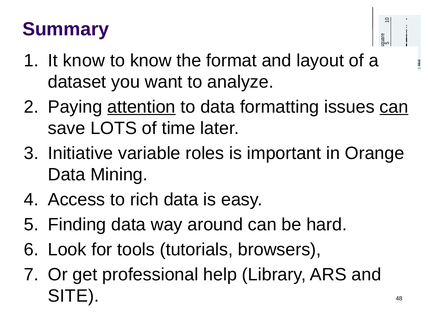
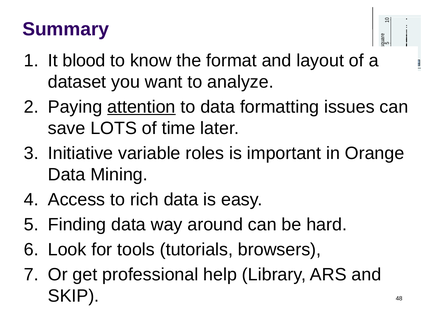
It know: know -> blood
can at (394, 107) underline: present -> none
SITE: SITE -> SKIP
